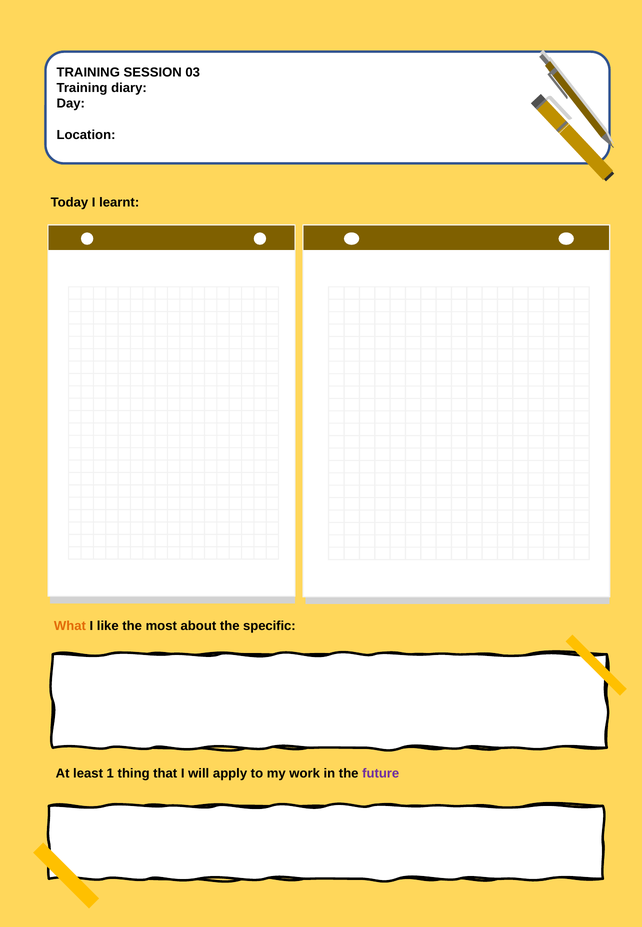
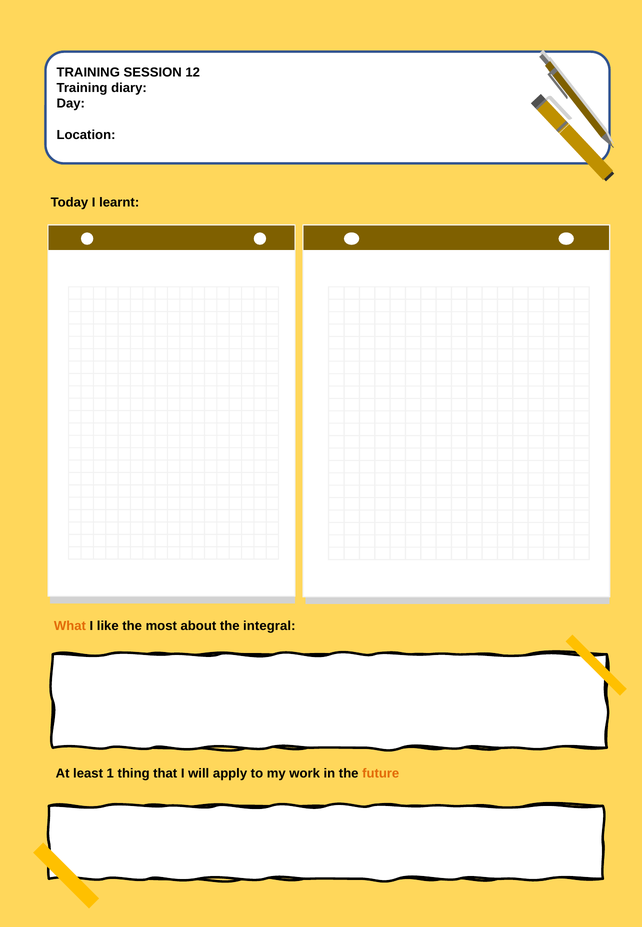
03: 03 -> 12
specific: specific -> integral
future colour: purple -> orange
